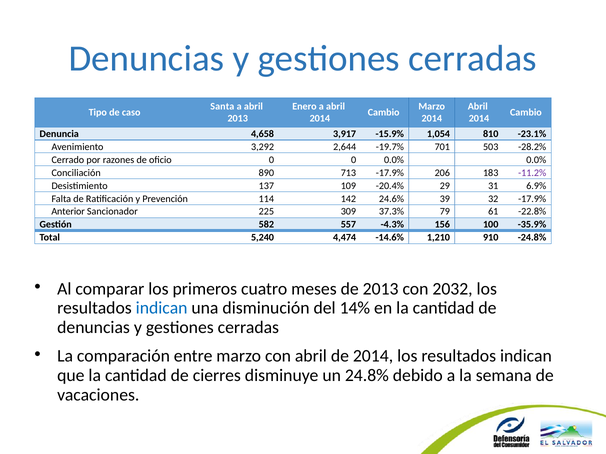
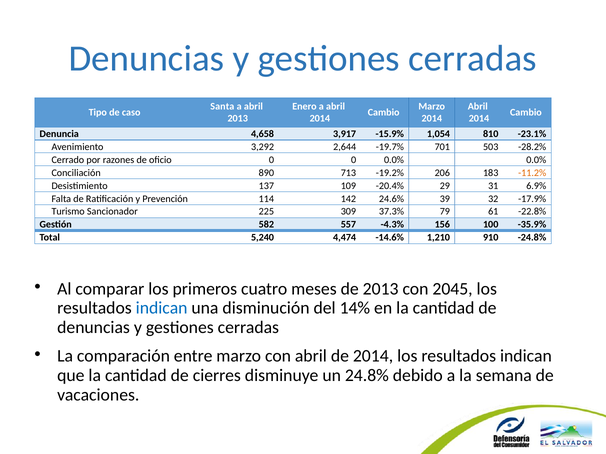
713 -17.9%: -17.9% -> -19.2%
-11.2% colour: purple -> orange
Anterior: Anterior -> Turismo
2032: 2032 -> 2045
